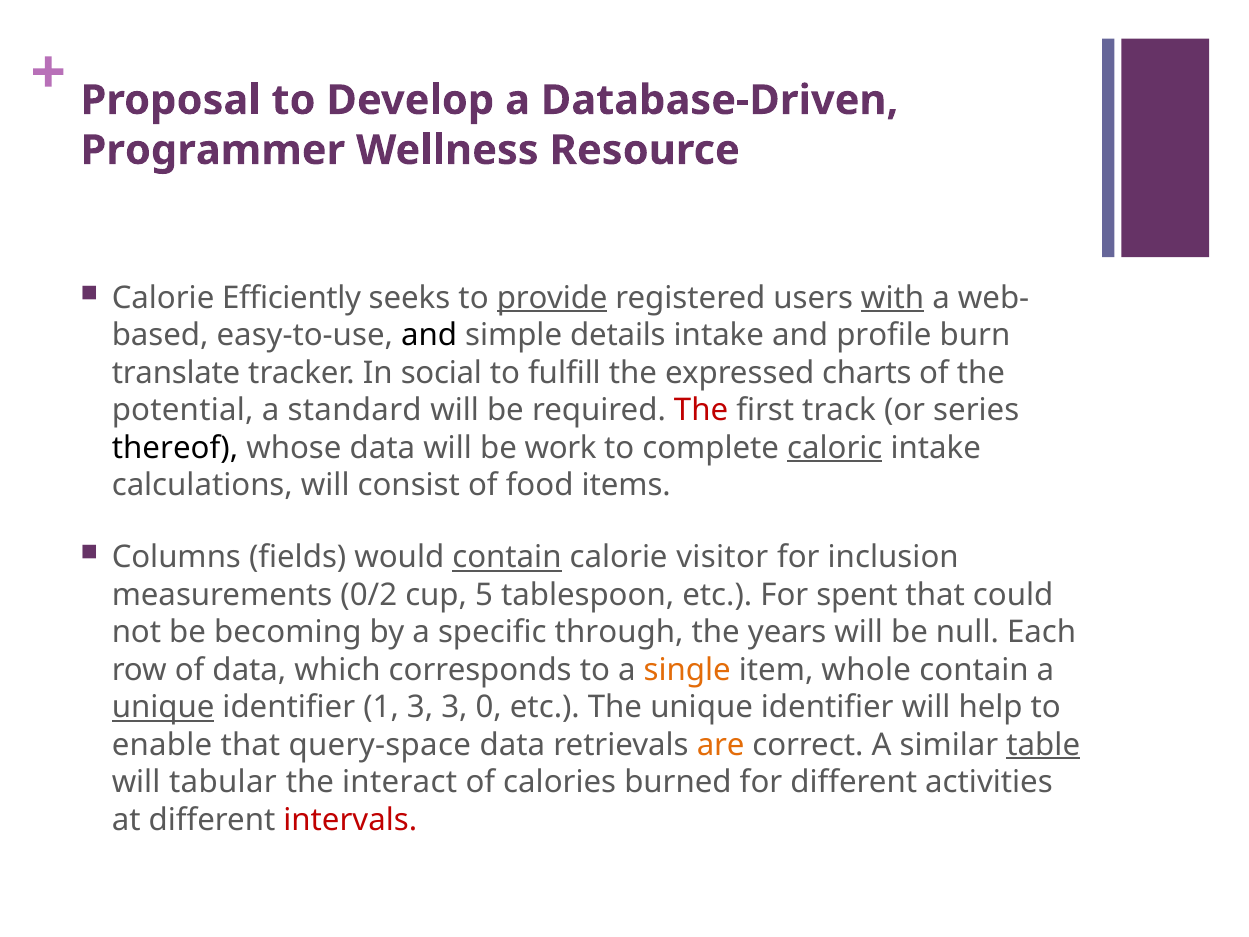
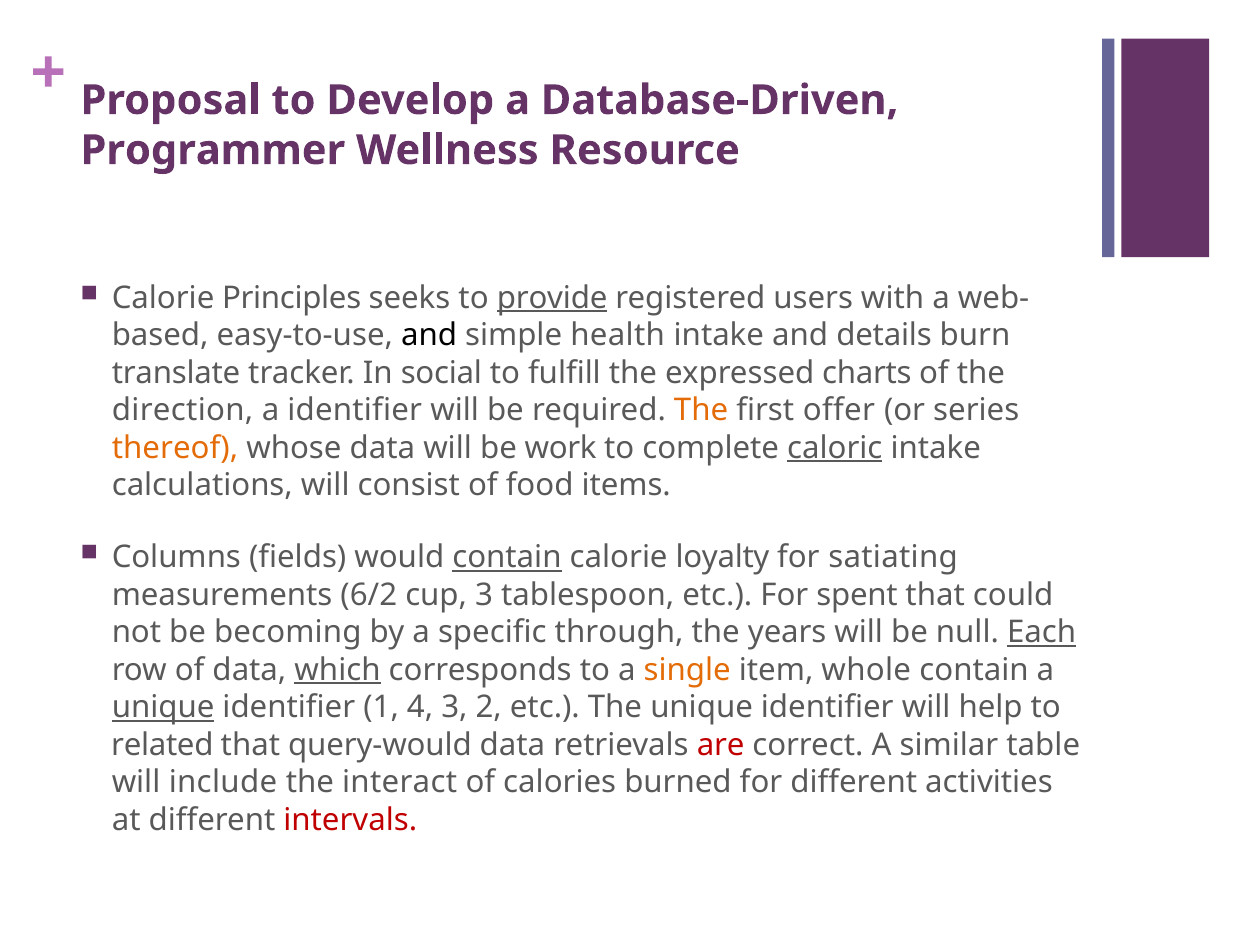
Efficiently: Efficiently -> Principles
with underline: present -> none
details: details -> health
profile: profile -> details
potential: potential -> direction
a standard: standard -> identifier
The at (701, 410) colour: red -> orange
track: track -> offer
thereof colour: black -> orange
visitor: visitor -> loyalty
inclusion: inclusion -> satiating
0/2: 0/2 -> 6/2
cup 5: 5 -> 3
Each underline: none -> present
which underline: none -> present
1 3: 3 -> 4
0: 0 -> 2
enable: enable -> related
query-space: query-space -> query-would
are colour: orange -> red
table underline: present -> none
tabular: tabular -> include
